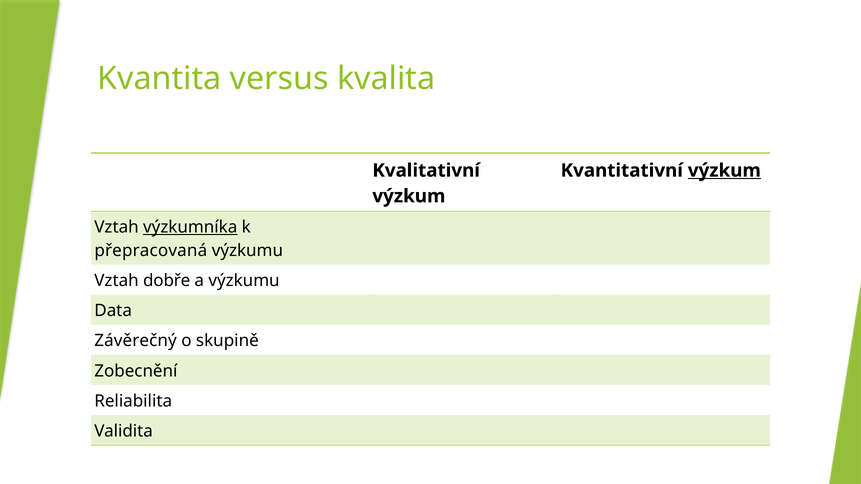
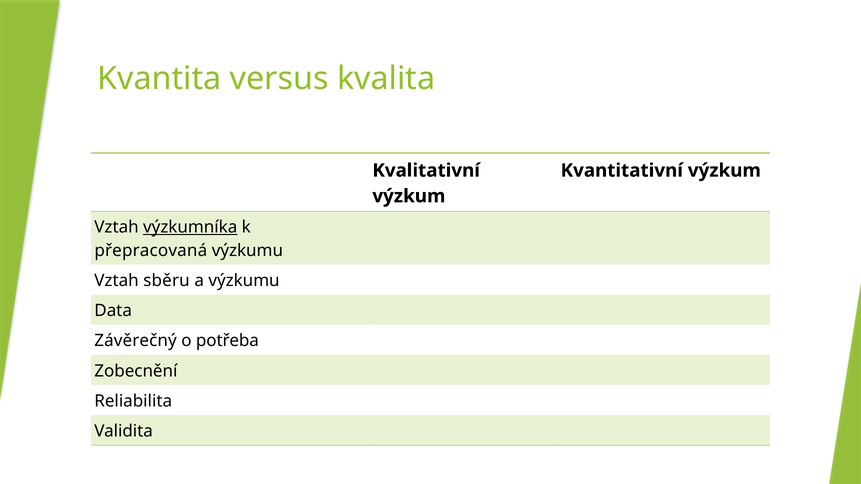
výzkum at (724, 171) underline: present -> none
dobře: dobře -> sběru
skupině: skupině -> potřeba
